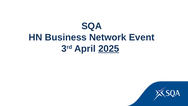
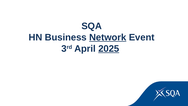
Network underline: none -> present
